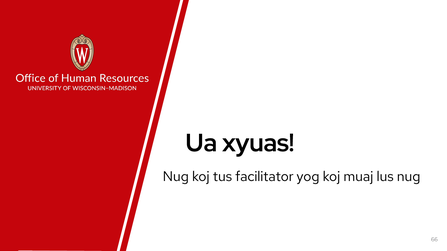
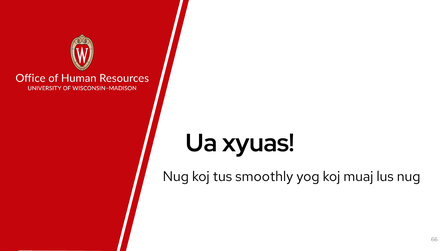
facilitator: facilitator -> smoothly
